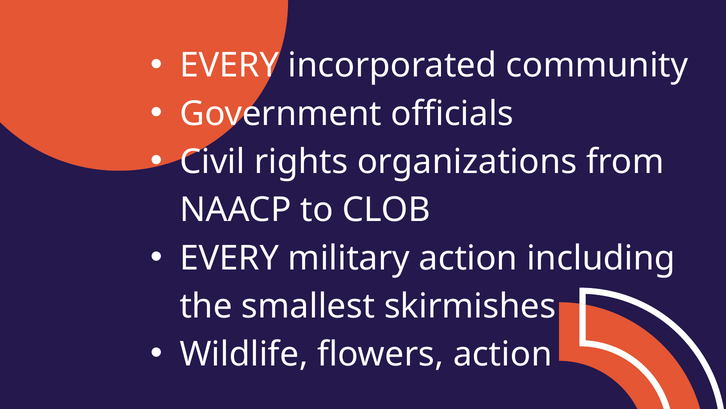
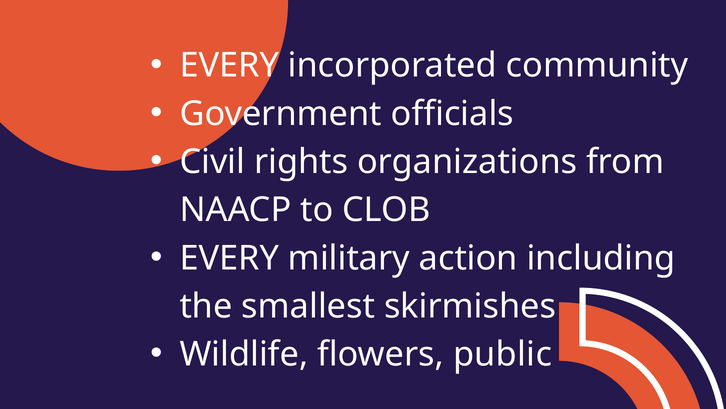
flowers action: action -> public
